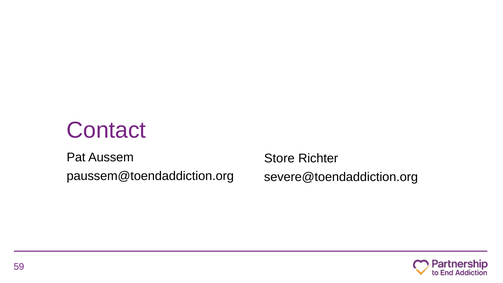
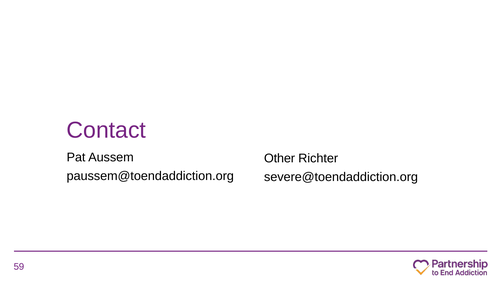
Store: Store -> Other
